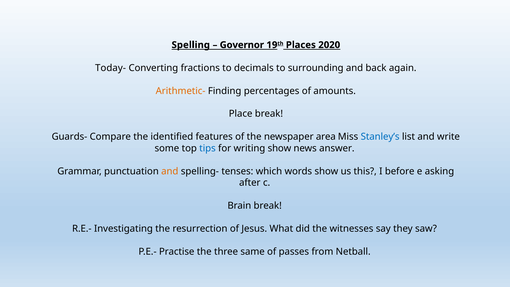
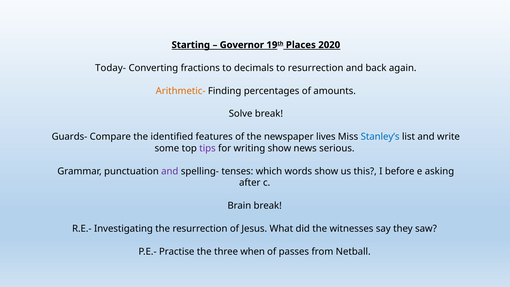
Spelling: Spelling -> Starting
to surrounding: surrounding -> resurrection
Place: Place -> Solve
area: area -> lives
tips colour: blue -> purple
answer: answer -> serious
and at (170, 171) colour: orange -> purple
same: same -> when
